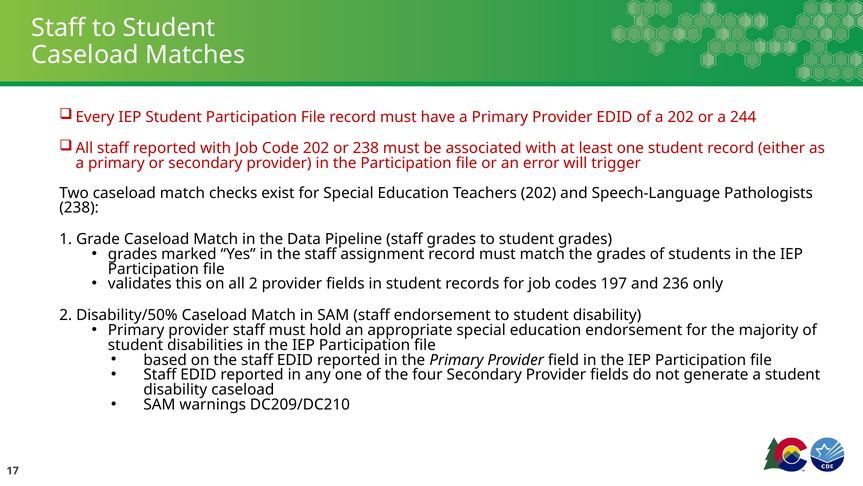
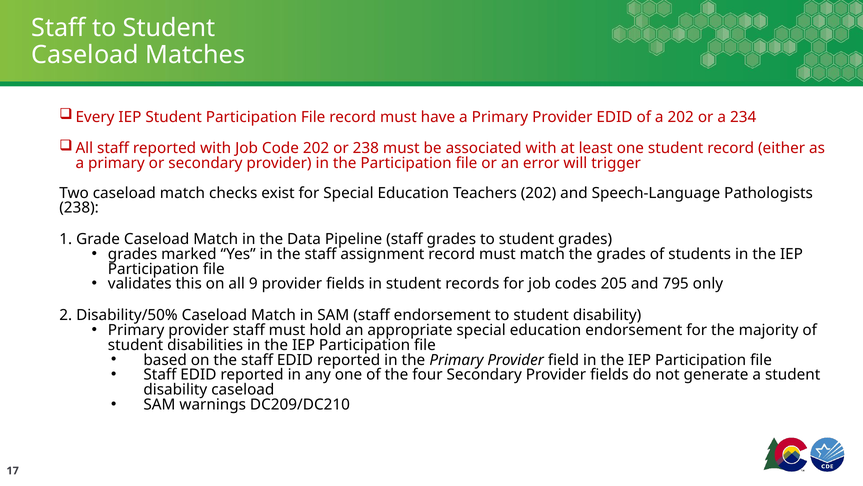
244: 244 -> 234
all 2: 2 -> 9
197: 197 -> 205
236: 236 -> 795
